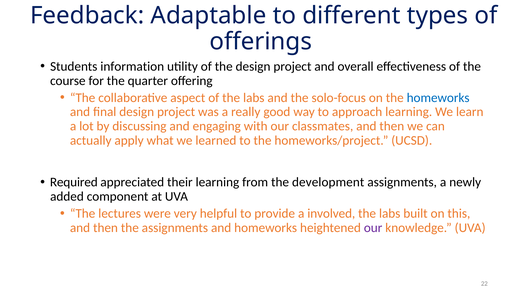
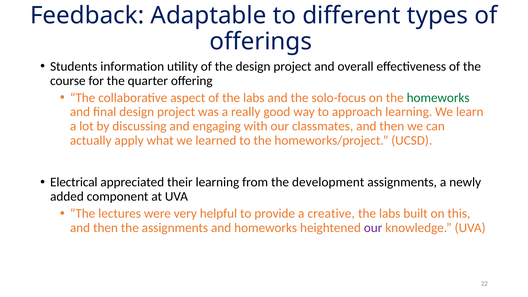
homeworks at (438, 98) colour: blue -> green
Required: Required -> Electrical
involved: involved -> creative
